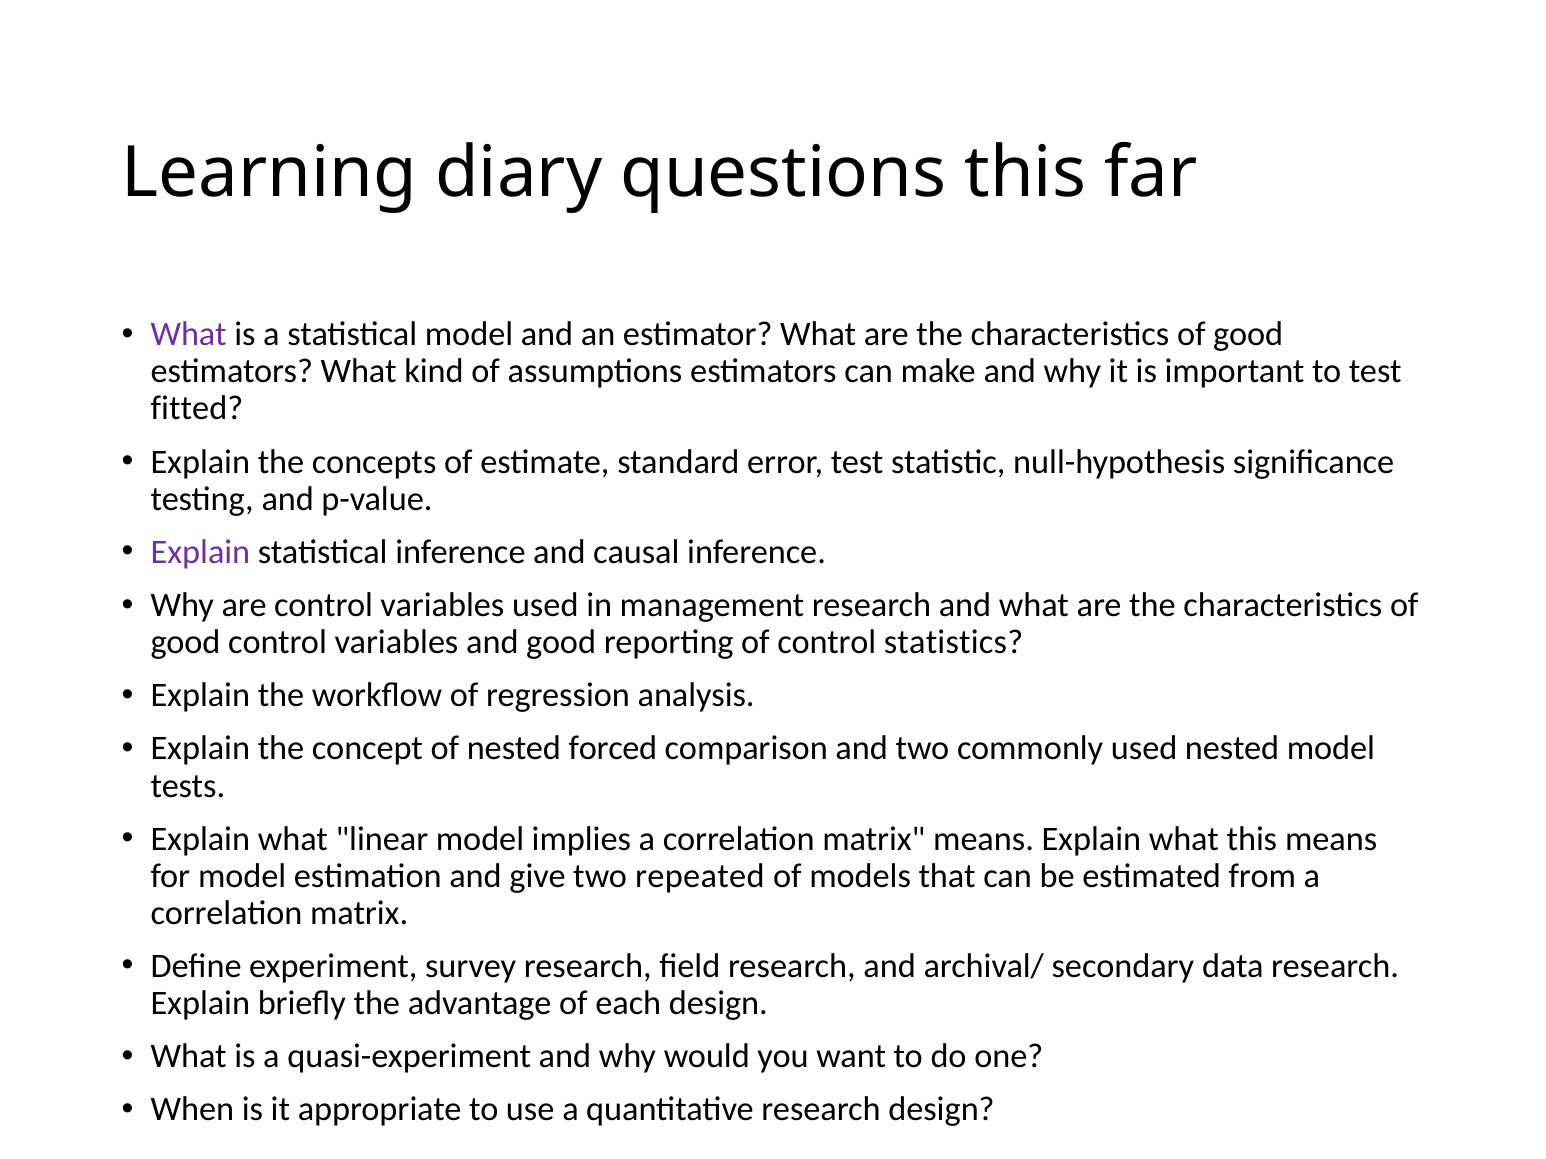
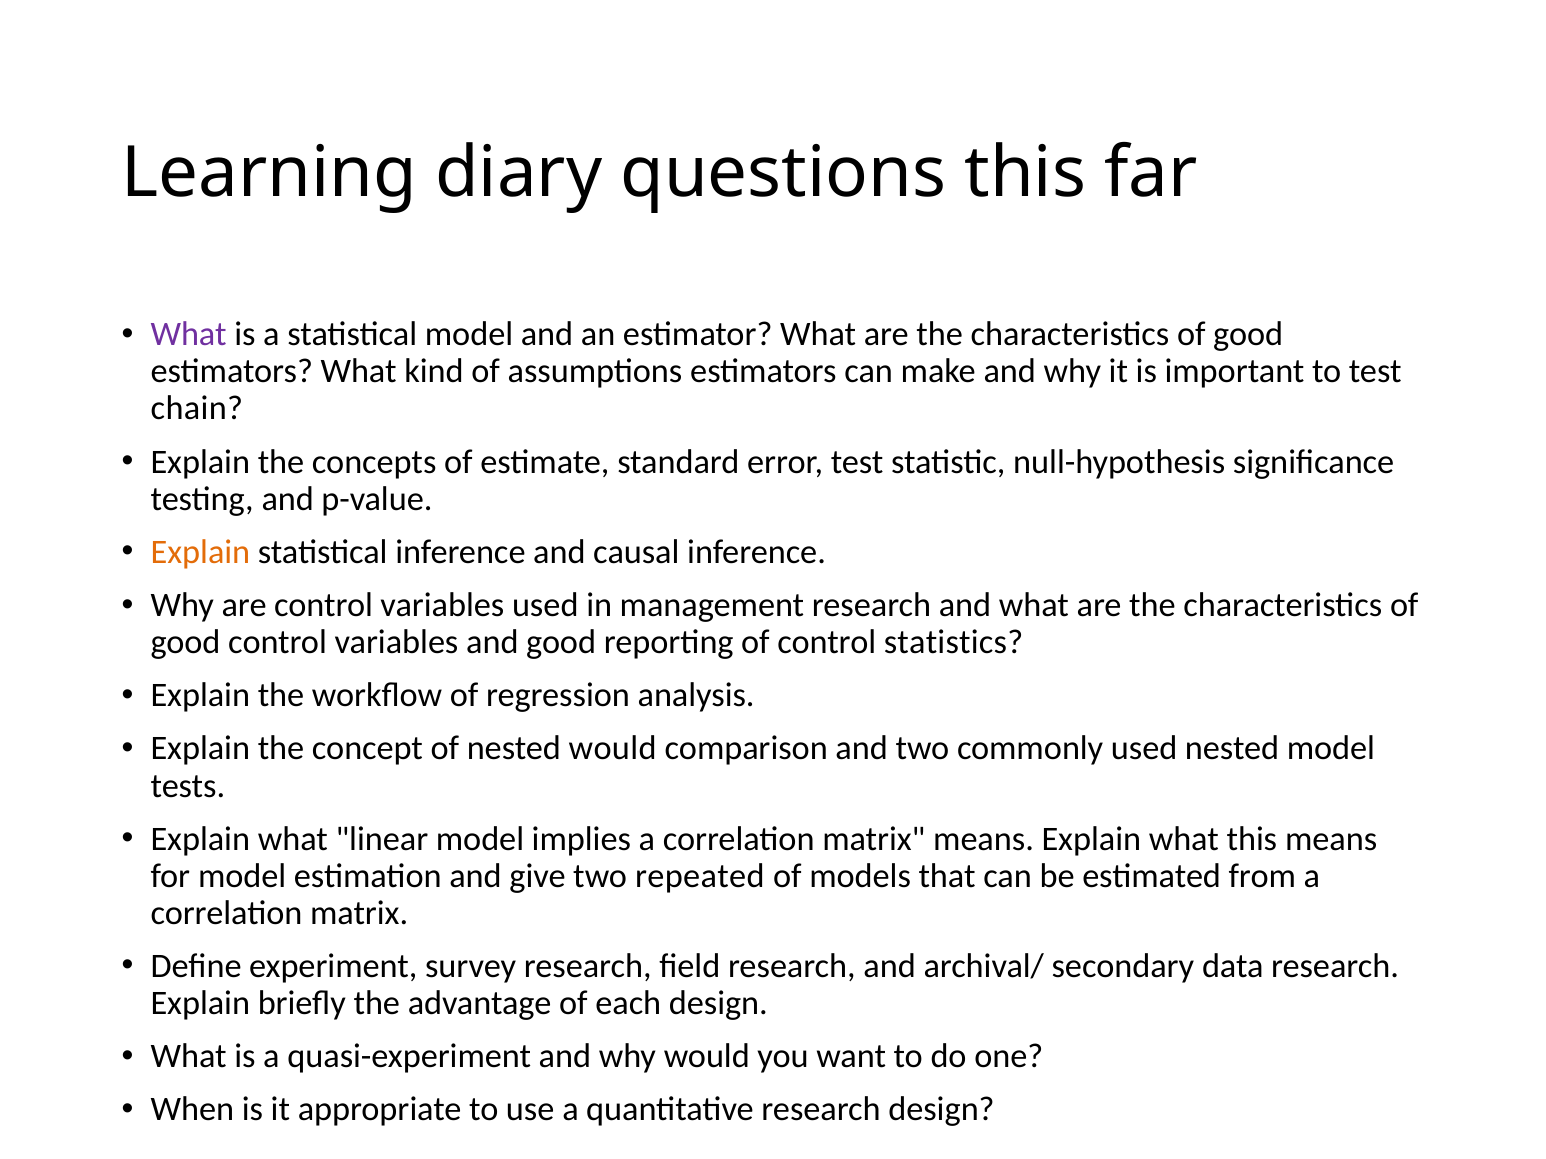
fitted: fitted -> chain
Explain at (200, 552) colour: purple -> orange
nested forced: forced -> would
